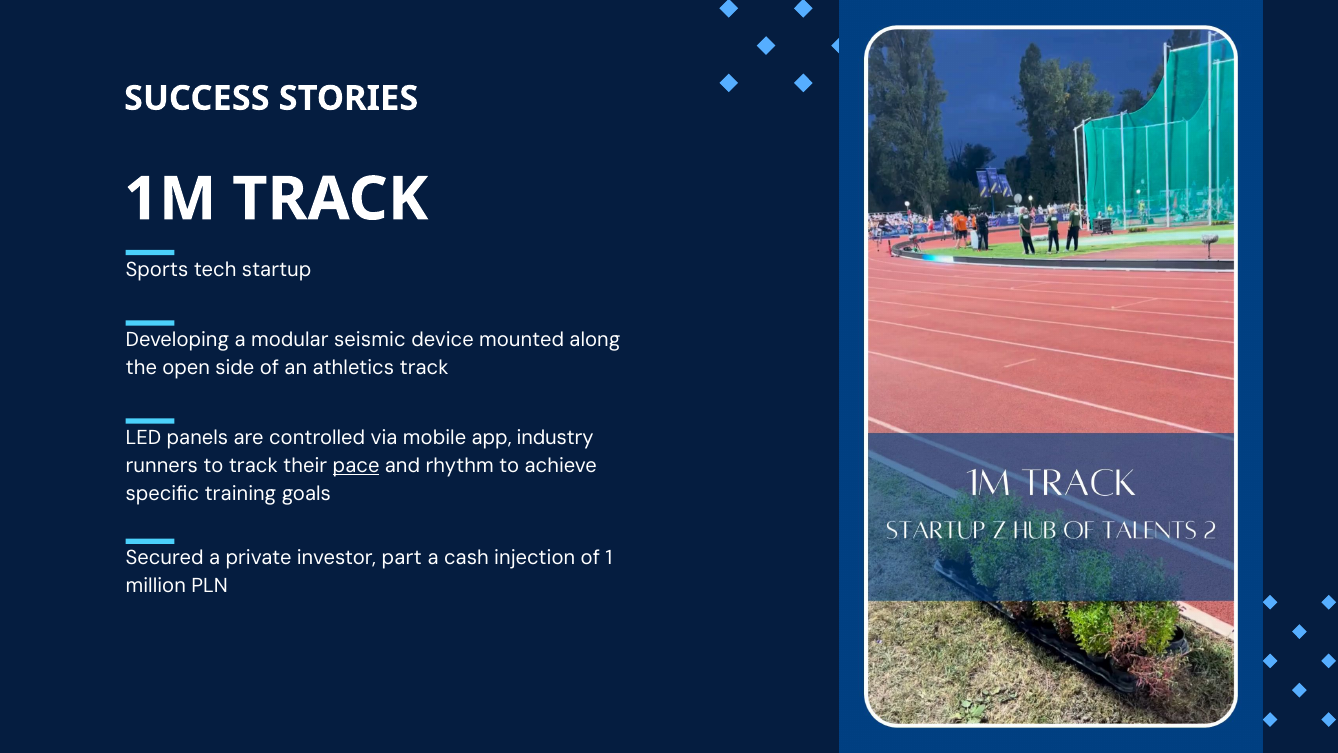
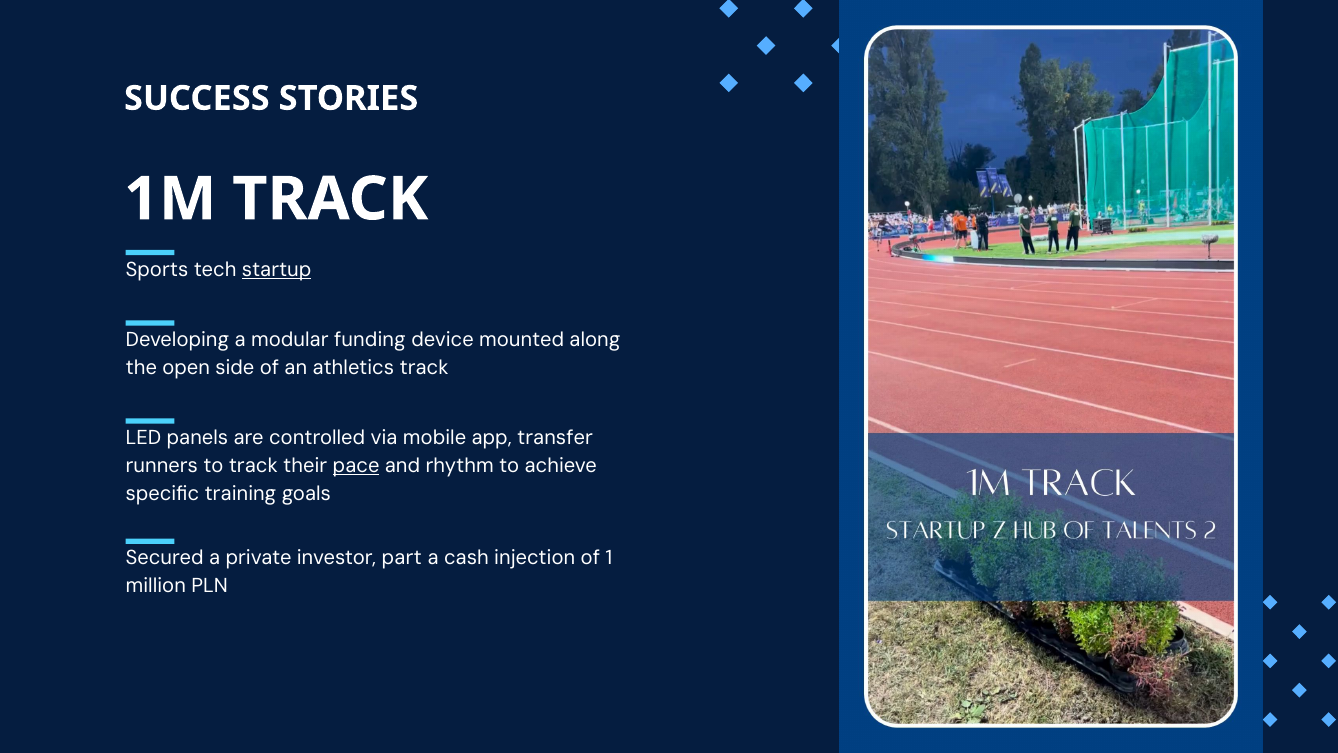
startup underline: none -> present
seismic: seismic -> funding
industry: industry -> transfer
